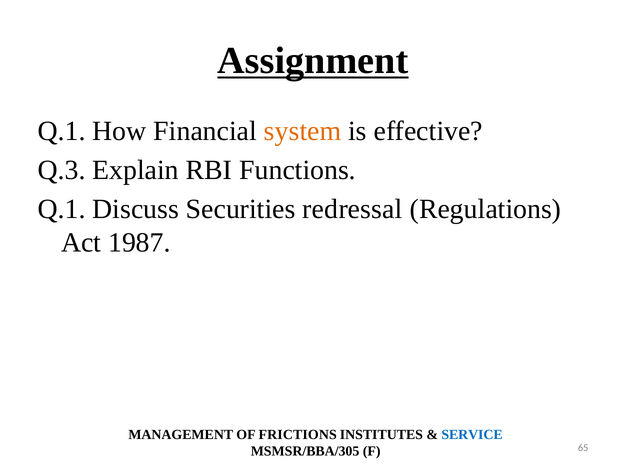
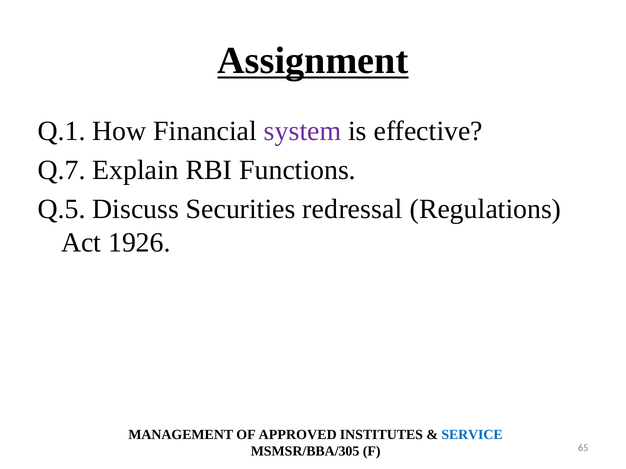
system colour: orange -> purple
Q.3: Q.3 -> Q.7
Q.1 at (62, 209): Q.1 -> Q.5
1987: 1987 -> 1926
FRICTIONS: FRICTIONS -> APPROVED
